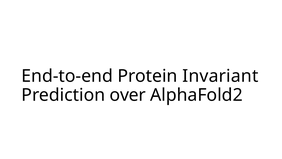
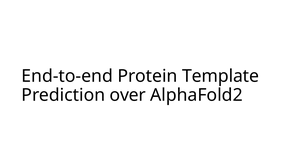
Invariant: Invariant -> Template
